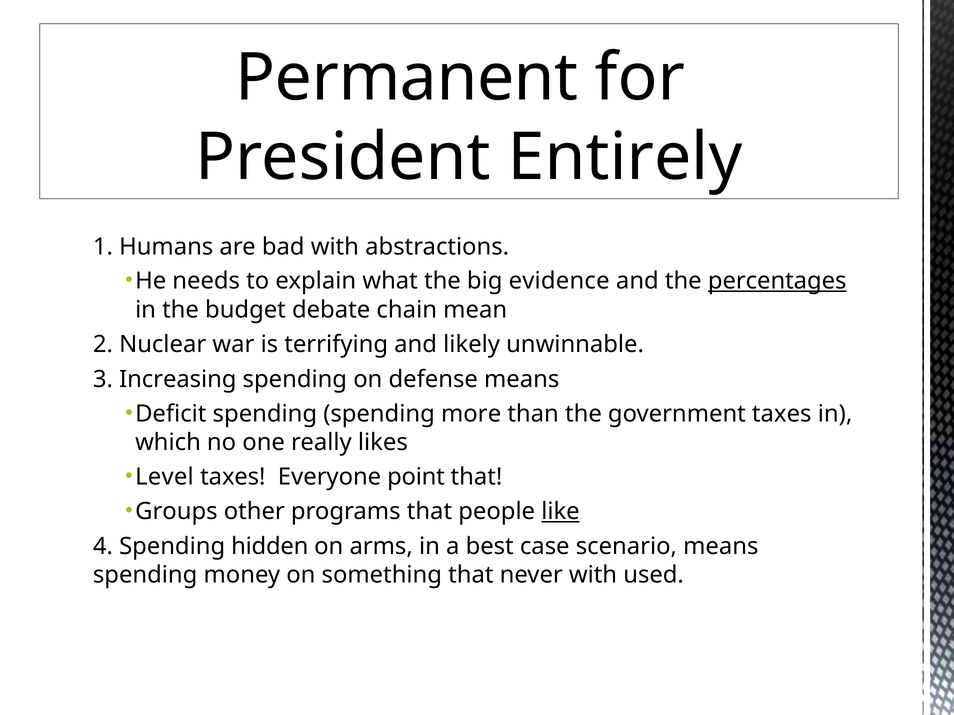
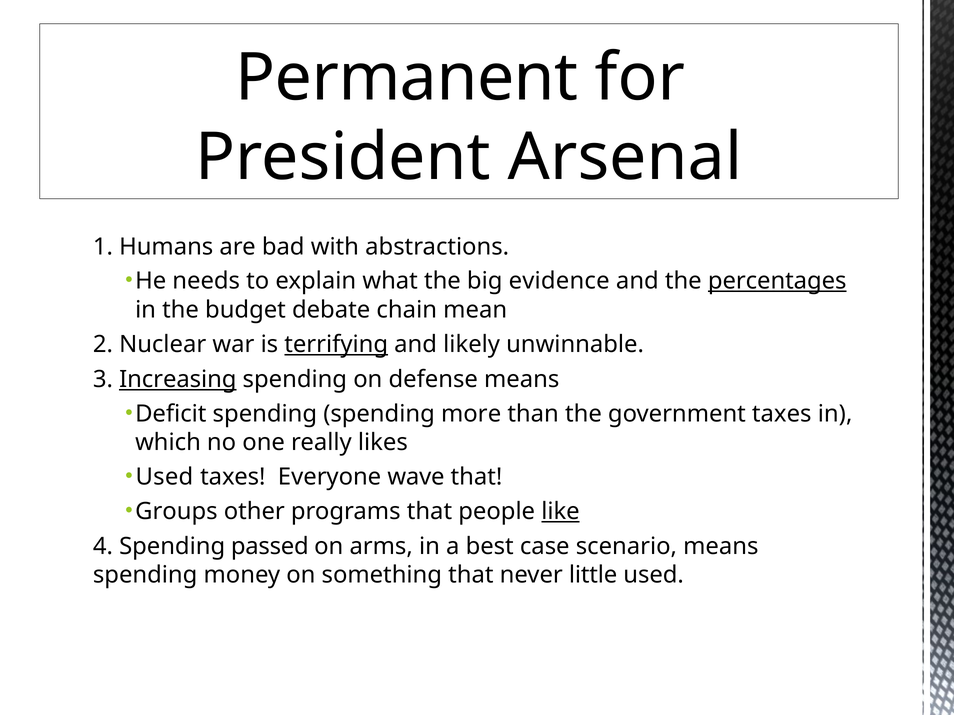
Entirely: Entirely -> Arsenal
terrifying underline: none -> present
Increasing underline: none -> present
Level at (164, 477): Level -> Used
point: point -> wave
hidden: hidden -> passed
never with: with -> little
